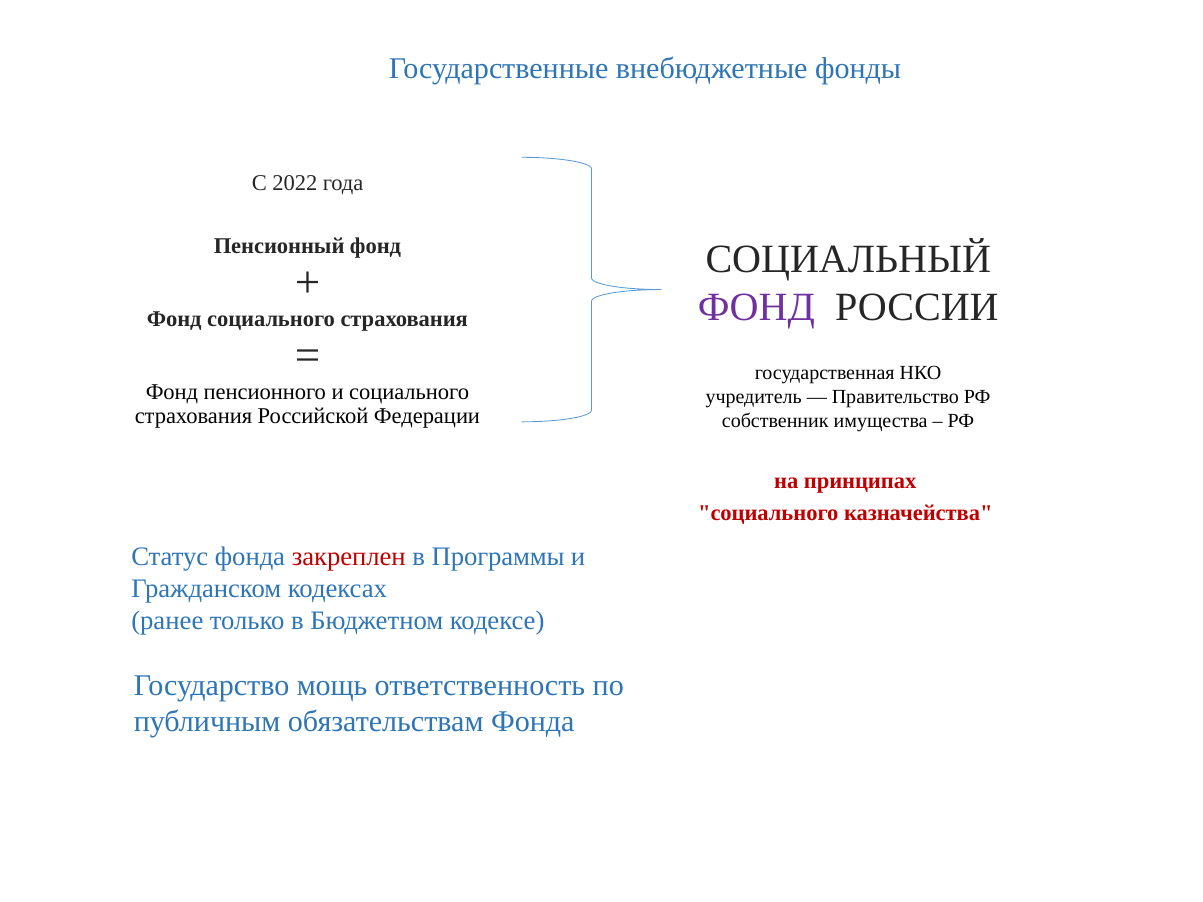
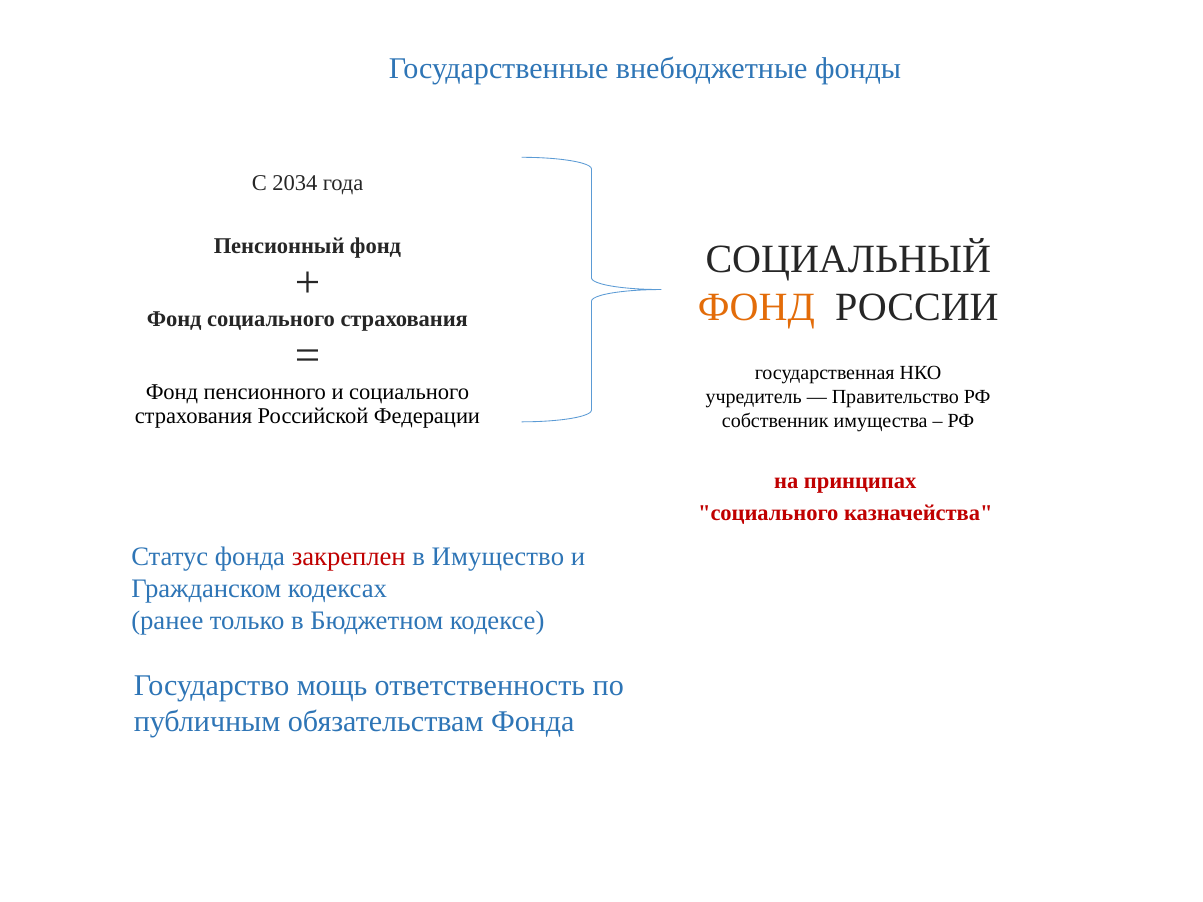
2022: 2022 -> 2034
ФОНД at (756, 308) colour: purple -> orange
Программы: Программы -> Имущество
